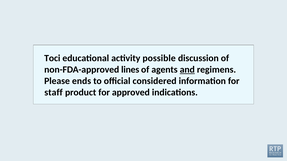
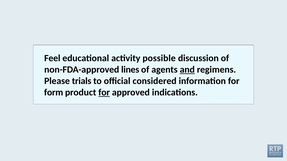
Toci: Toci -> Feel
ends: ends -> trials
staff: staff -> form
for at (104, 93) underline: none -> present
